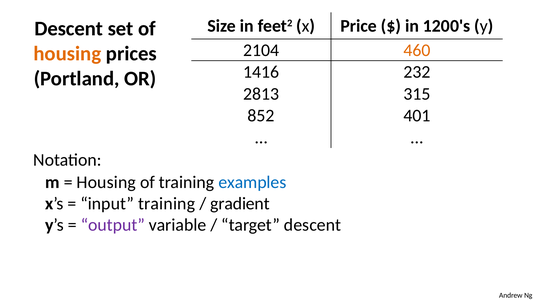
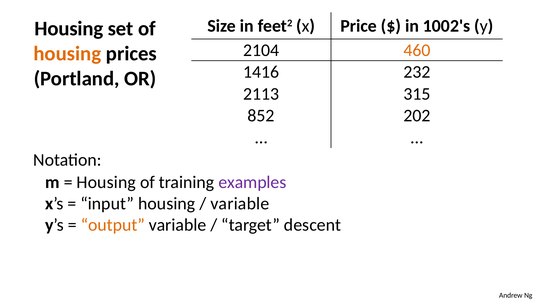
1200's: 1200's -> 1002's
Descent at (69, 29): Descent -> Housing
2813: 2813 -> 2113
401: 401 -> 202
examples colour: blue -> purple
input training: training -> housing
gradient at (240, 204): gradient -> variable
output colour: purple -> orange
